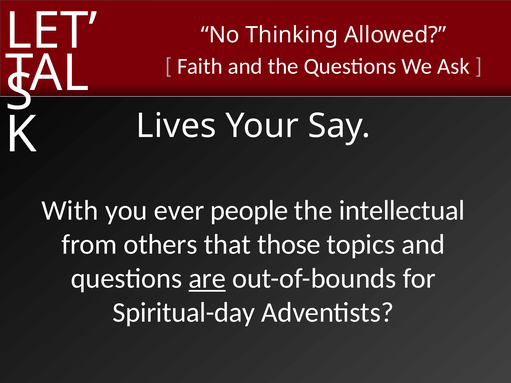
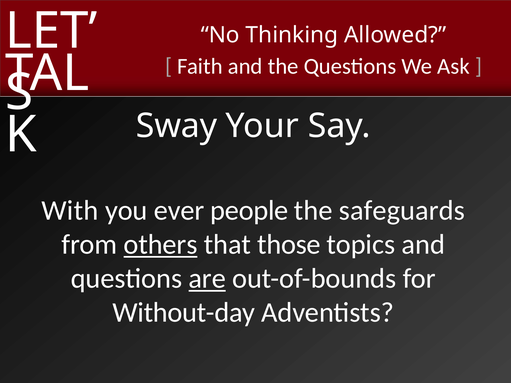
Lives: Lives -> Sway
intellectual: intellectual -> safeguards
others underline: none -> present
Spiritual-day: Spiritual-day -> Without-day
